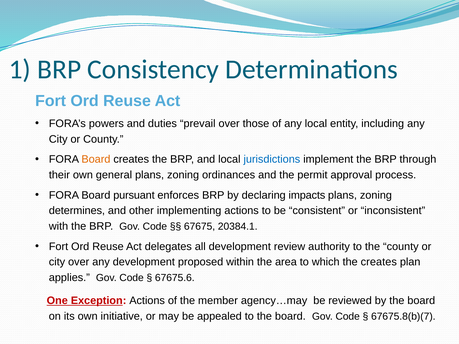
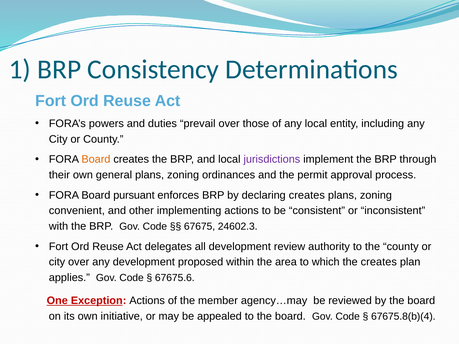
jurisdictions colour: blue -> purple
declaring impacts: impacts -> creates
determines: determines -> convenient
20384.1: 20384.1 -> 24602.3
67675.8(b)(7: 67675.8(b)(7 -> 67675.8(b)(4
